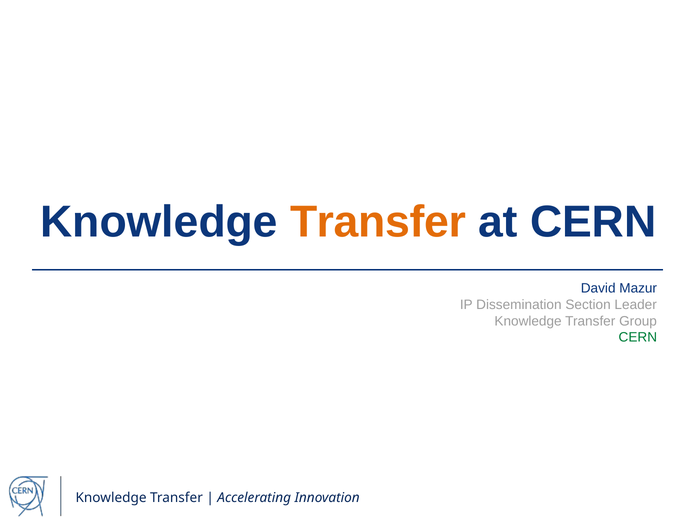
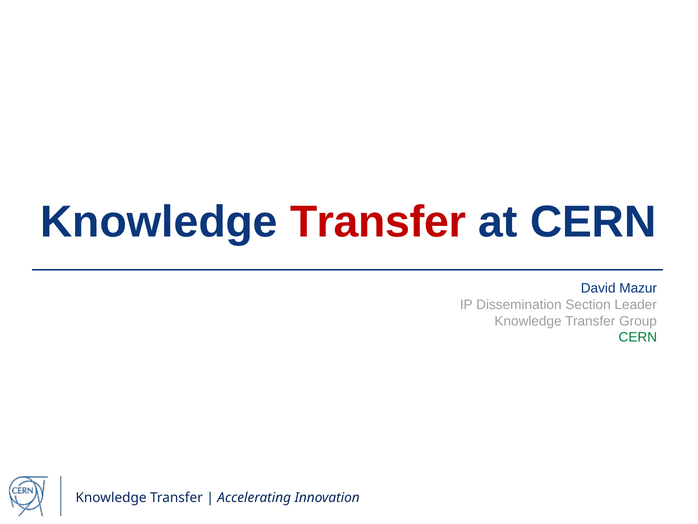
Transfer at (378, 222) colour: orange -> red
